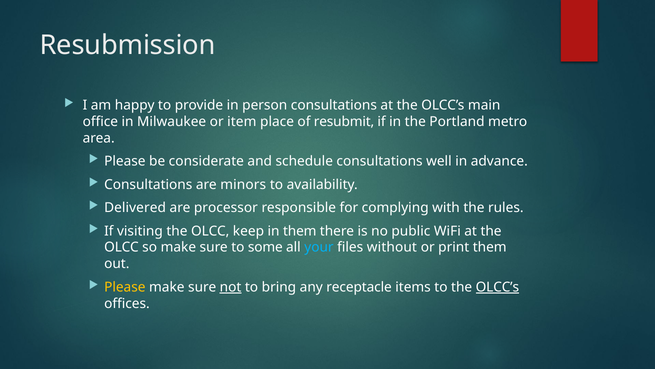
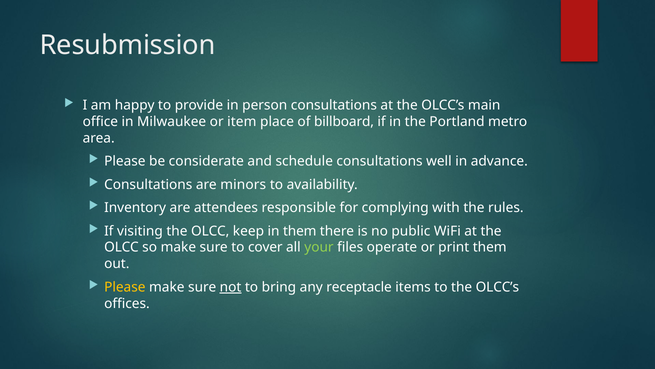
resubmit: resubmit -> billboard
Delivered: Delivered -> Inventory
processor: processor -> attendees
some: some -> cover
your colour: light blue -> light green
without: without -> operate
OLCC’s at (497, 287) underline: present -> none
